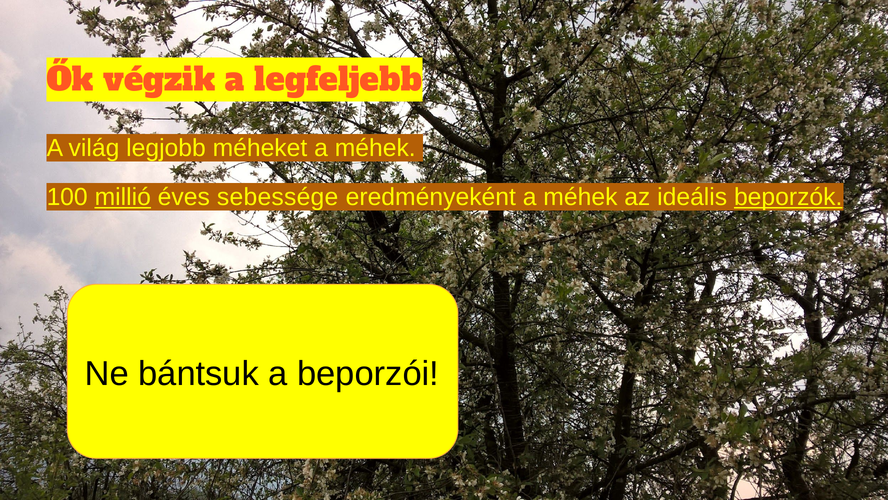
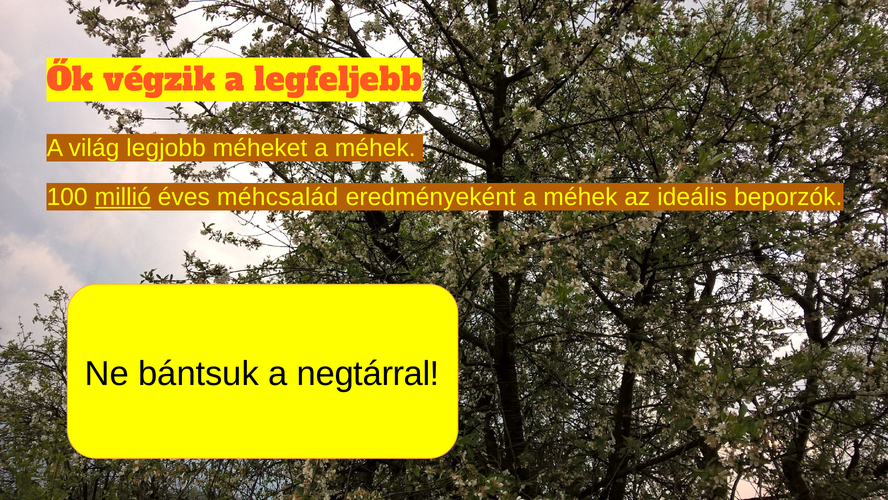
sebessége: sebessége -> méhcsalád
beporzók underline: present -> none
beporzói: beporzói -> negtárral
